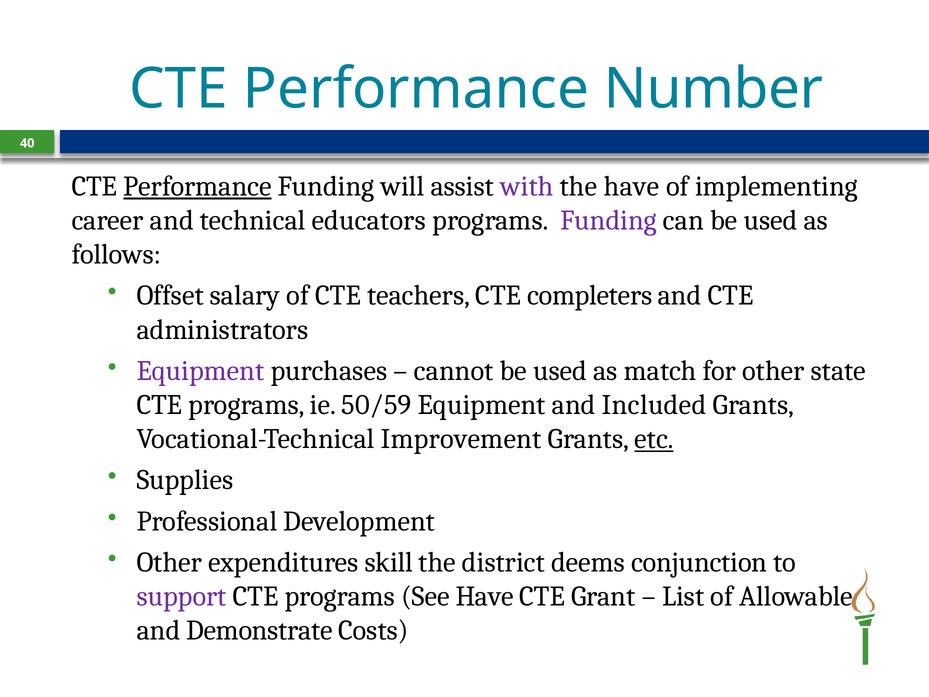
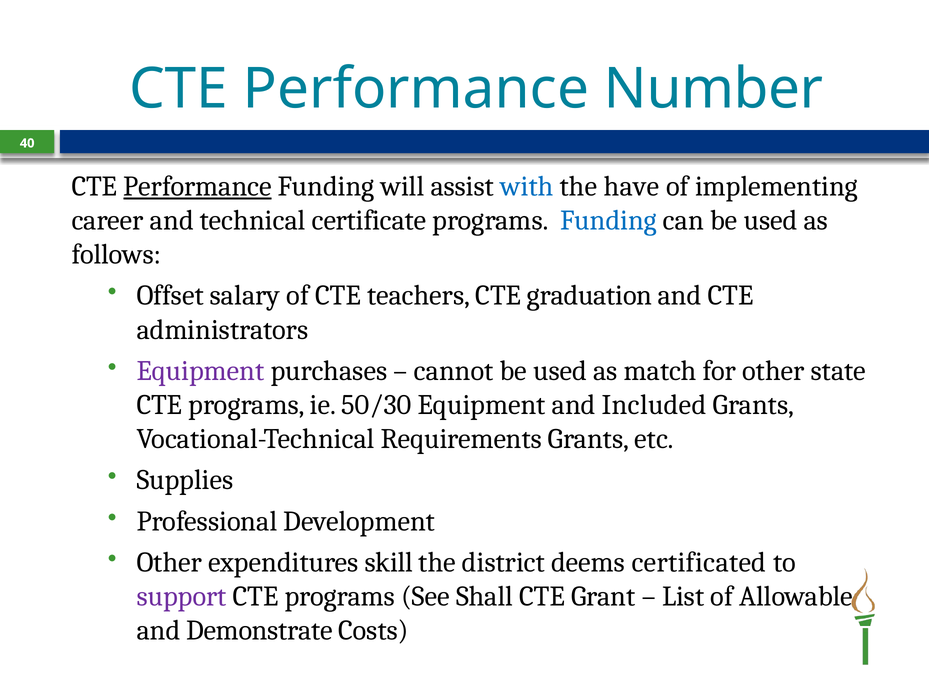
with colour: purple -> blue
educators: educators -> certificate
Funding at (608, 220) colour: purple -> blue
completers: completers -> graduation
50/59: 50/59 -> 50/30
Improvement: Improvement -> Requirements
etc underline: present -> none
conjunction: conjunction -> certificated
See Have: Have -> Shall
